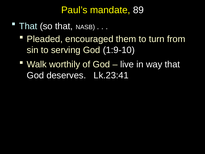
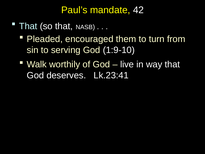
89: 89 -> 42
